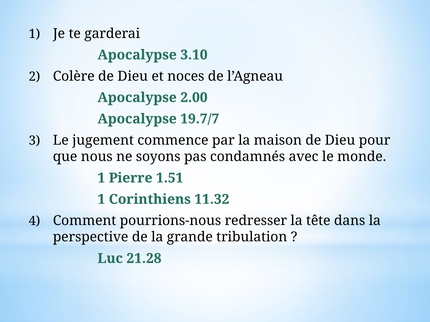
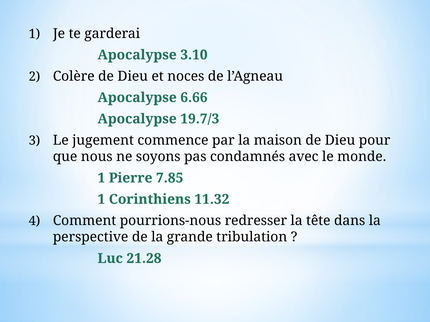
2.00: 2.00 -> 6.66
19.7/7: 19.7/7 -> 19.7/3
1.51: 1.51 -> 7.85
